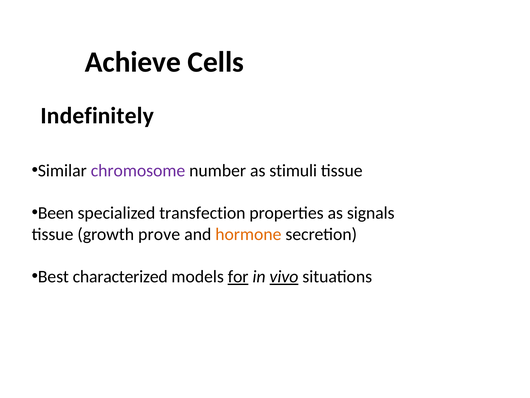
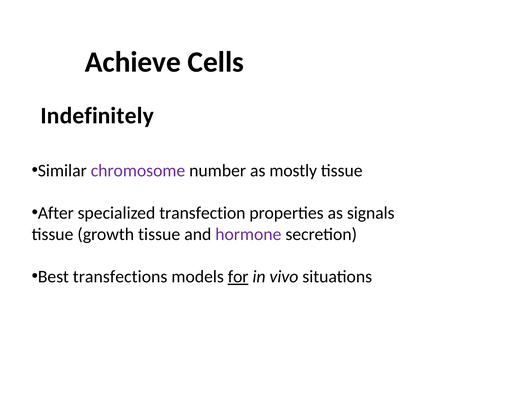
stimuli: stimuli -> mostly
Been: Been -> After
growth prove: prove -> tissue
hormone colour: orange -> purple
characterized: characterized -> transfections
vivo underline: present -> none
